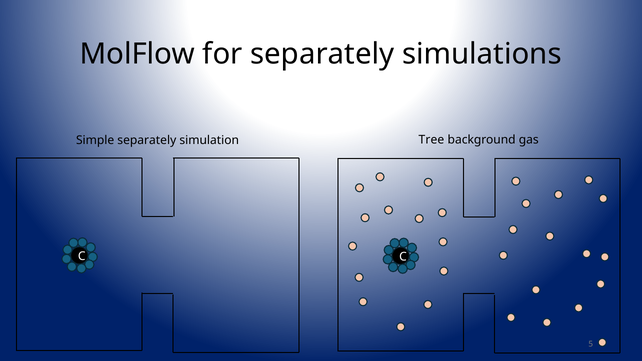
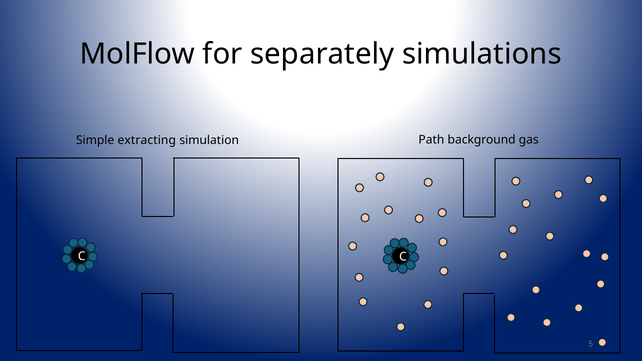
Simple separately: separately -> extracting
Tree: Tree -> Path
